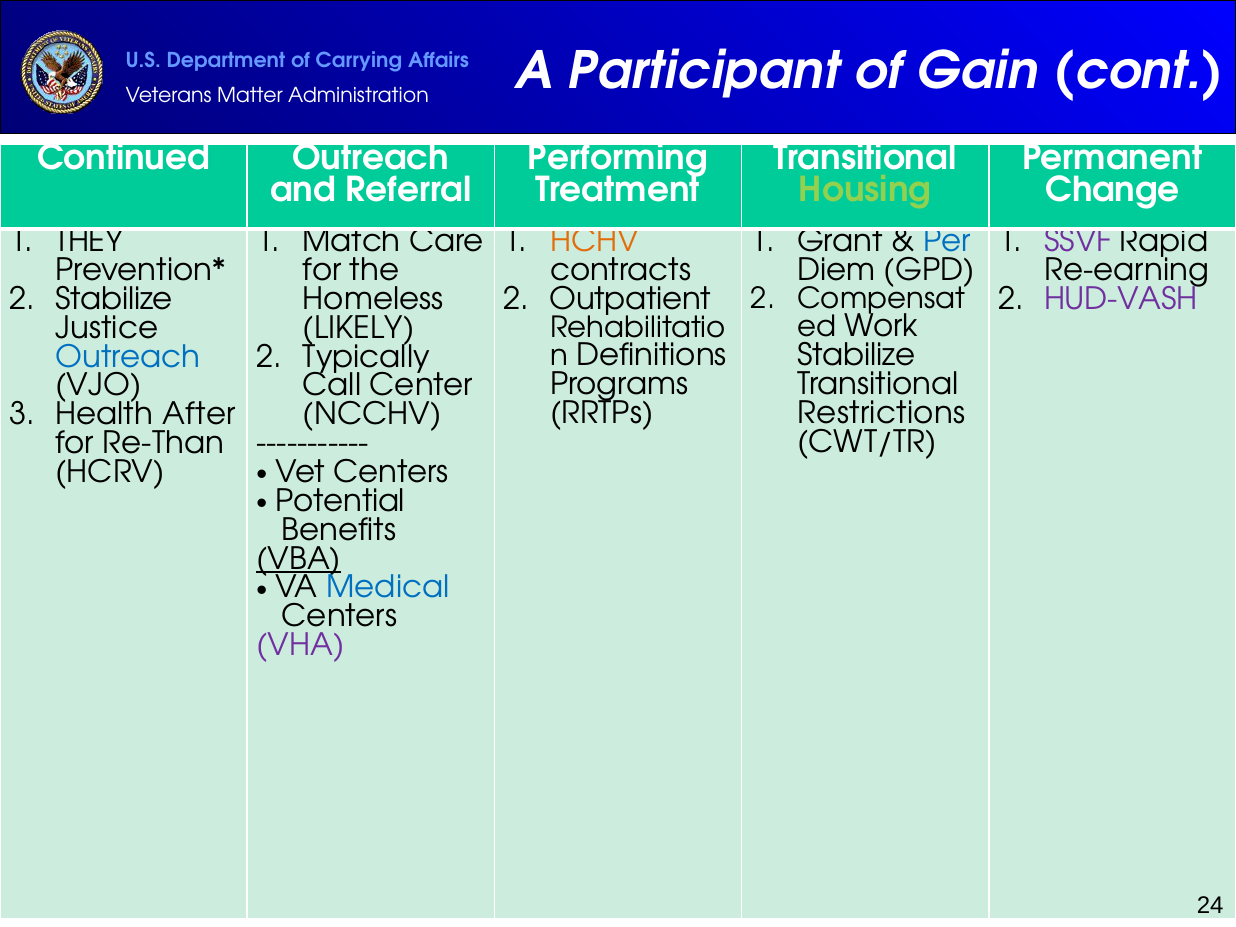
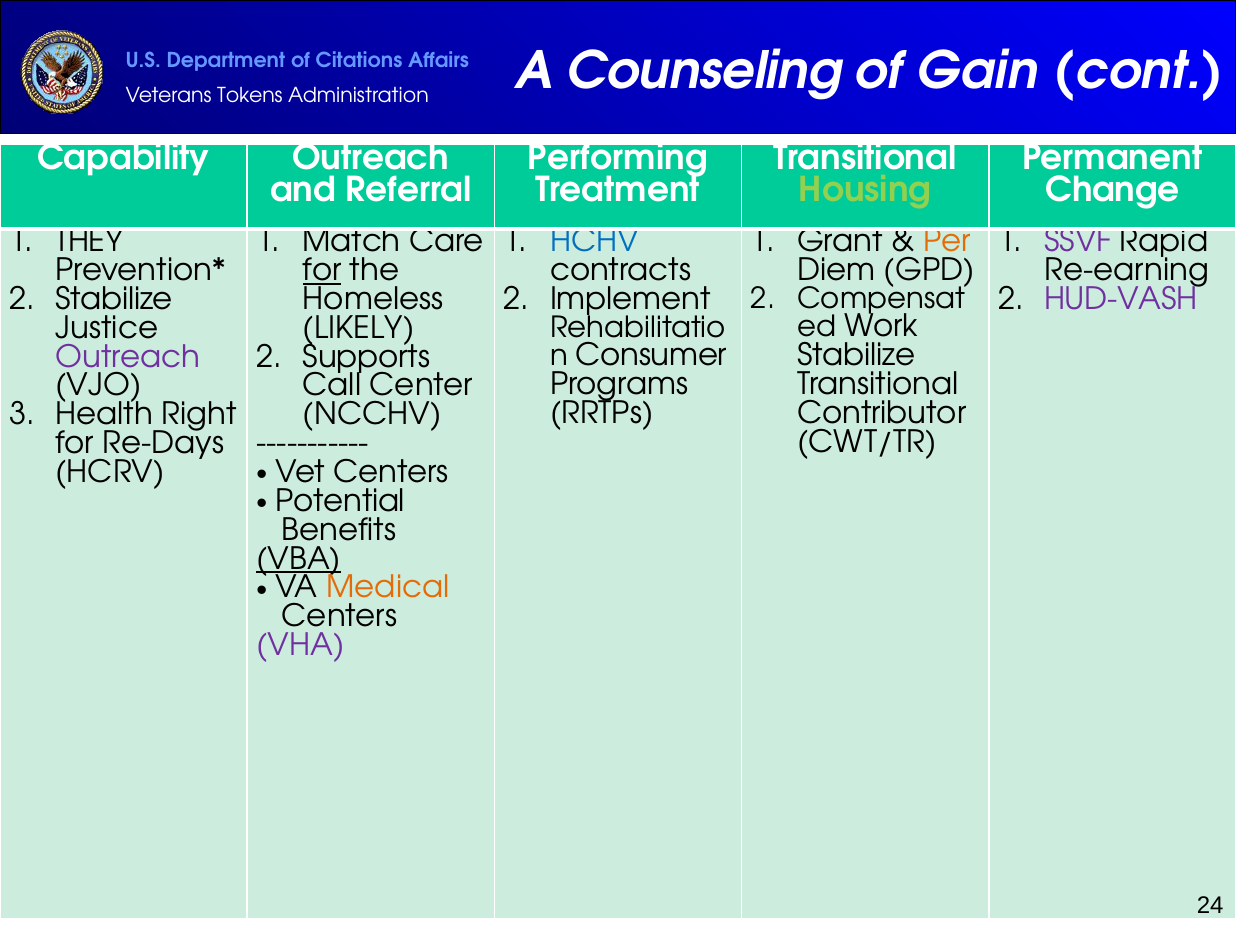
Carrying: Carrying -> Citations
Participant: Participant -> Counseling
Matter: Matter -> Tokens
Continued: Continued -> Capability
HCHV colour: orange -> blue
Per colour: blue -> orange
for at (322, 270) underline: none -> present
Outpatient: Outpatient -> Implement
Definitions: Definitions -> Consumer
Outreach at (128, 357) colour: blue -> purple
Typically: Typically -> Supports
Restrictions: Restrictions -> Contributor
After: After -> Right
Re-Than: Re-Than -> Re-Days
Medical colour: blue -> orange
